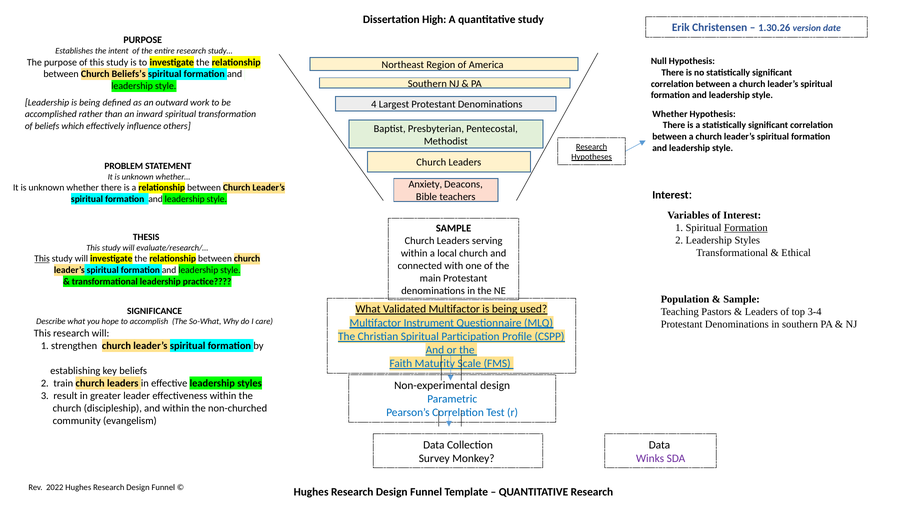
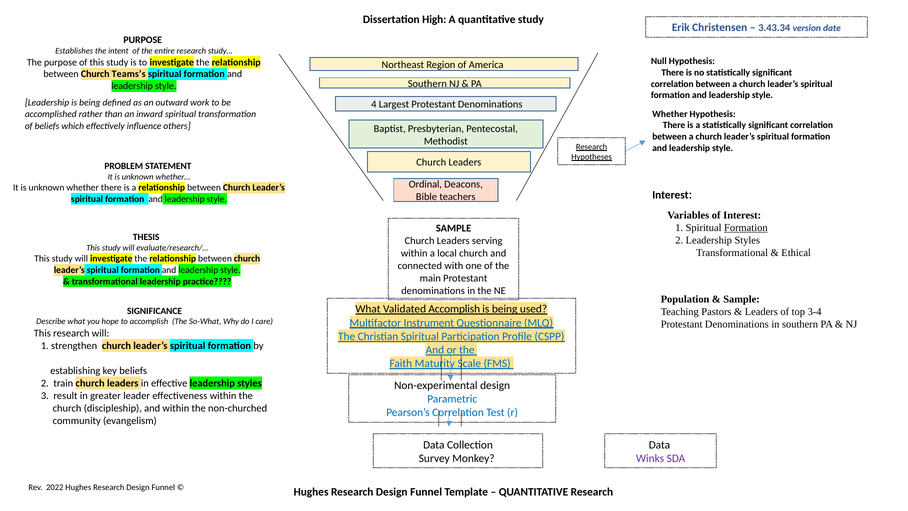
1.30.26: 1.30.26 -> 3.43.34
Beliefs’s: Beliefs’s -> Teams’s
Anxiety: Anxiety -> Ordinal
This at (42, 259) underline: present -> none
Validated Multifactor: Multifactor -> Accomplish
